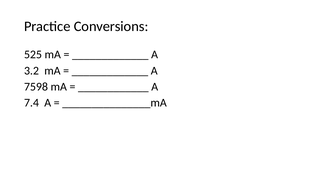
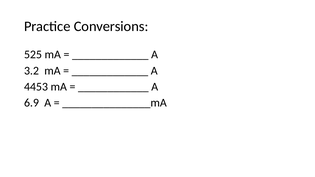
7598: 7598 -> 4453
7.4: 7.4 -> 6.9
